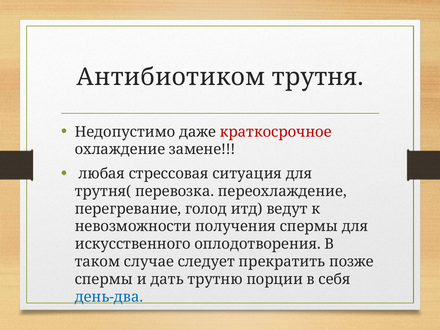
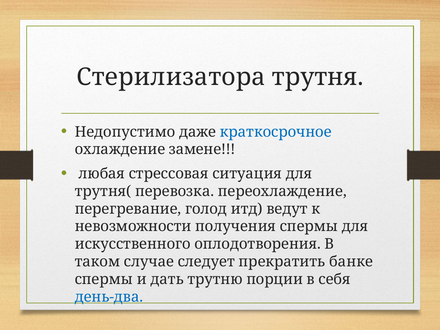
Антибиотиком: Антибиотиком -> Стерилизатора
краткосрочное colour: red -> blue
позже: позже -> банке
